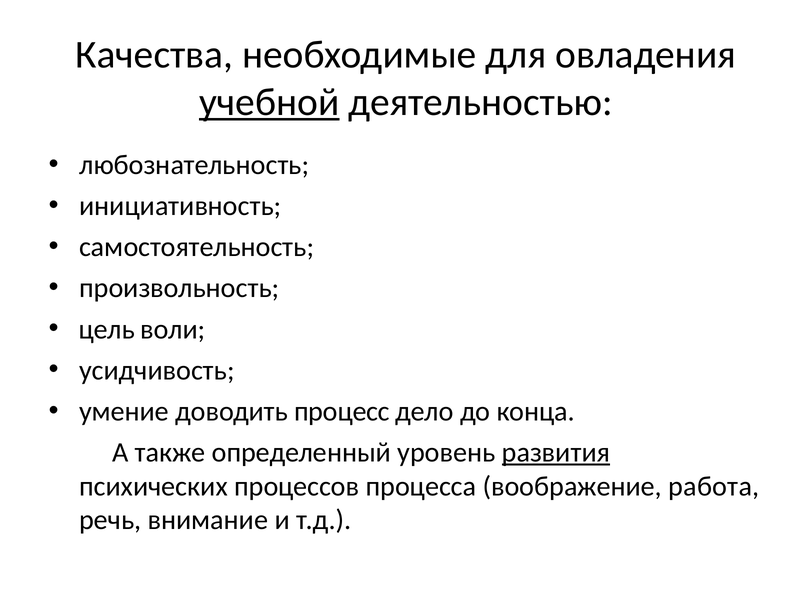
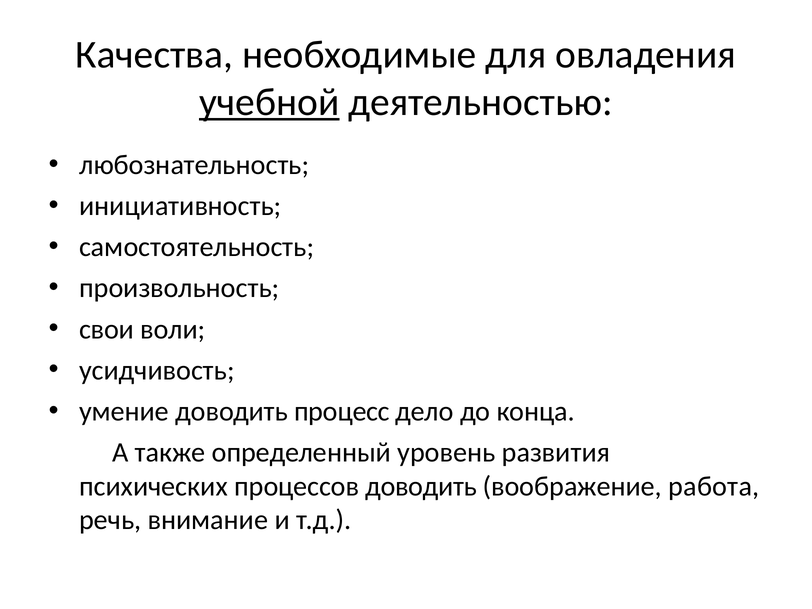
цель: цель -> свои
развития underline: present -> none
процессов процесса: процесса -> доводить
